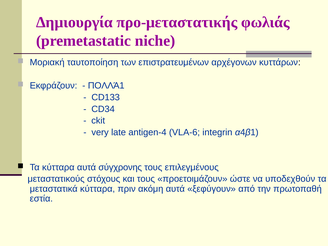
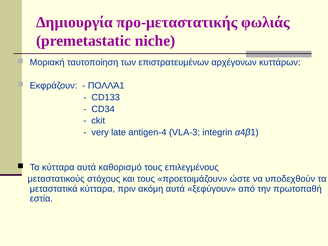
VLA-6: VLA-6 -> VLA-3
σύγχρονης: σύγχρονης -> καθορισμό
